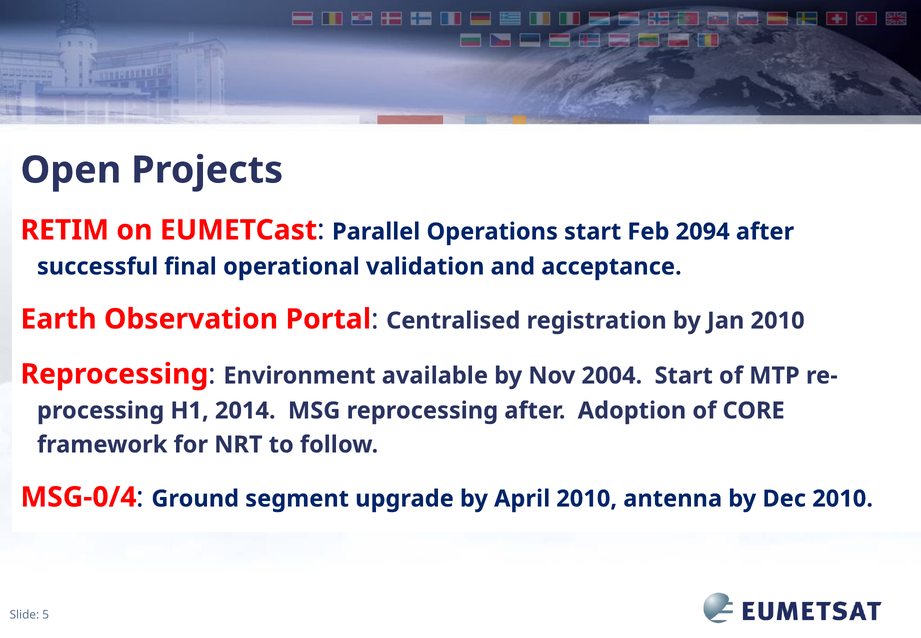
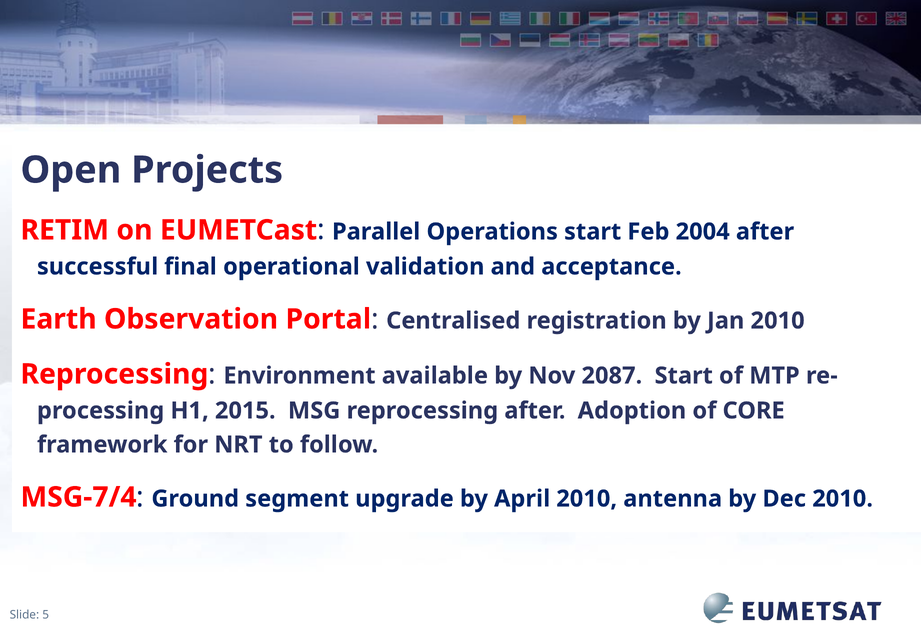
2094: 2094 -> 2004
2004: 2004 -> 2087
2014: 2014 -> 2015
MSG-0/4: MSG-0/4 -> MSG-7/4
